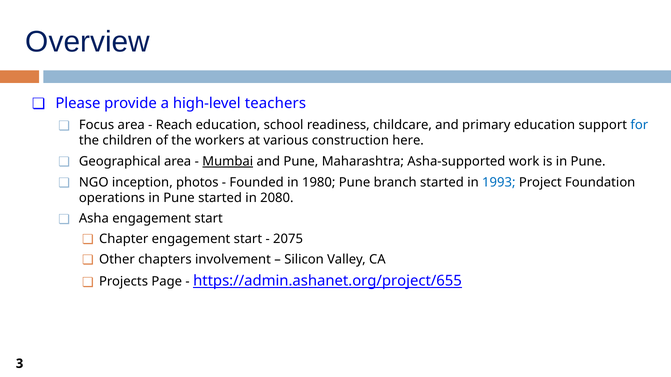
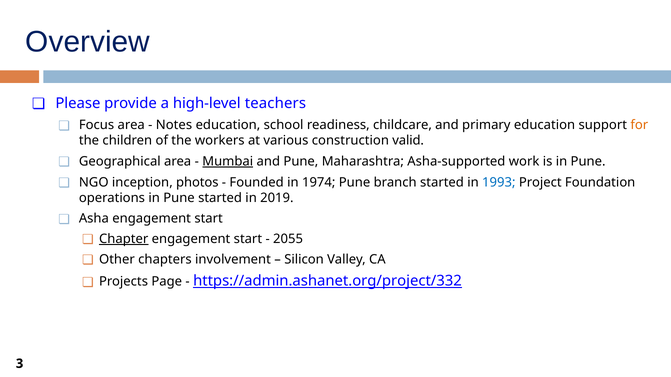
Reach: Reach -> Notes
for colour: blue -> orange
here: here -> valid
1980: 1980 -> 1974
2080: 2080 -> 2019
Chapter underline: none -> present
2075: 2075 -> 2055
https://admin.ashanet.org/project/655: https://admin.ashanet.org/project/655 -> https://admin.ashanet.org/project/332
